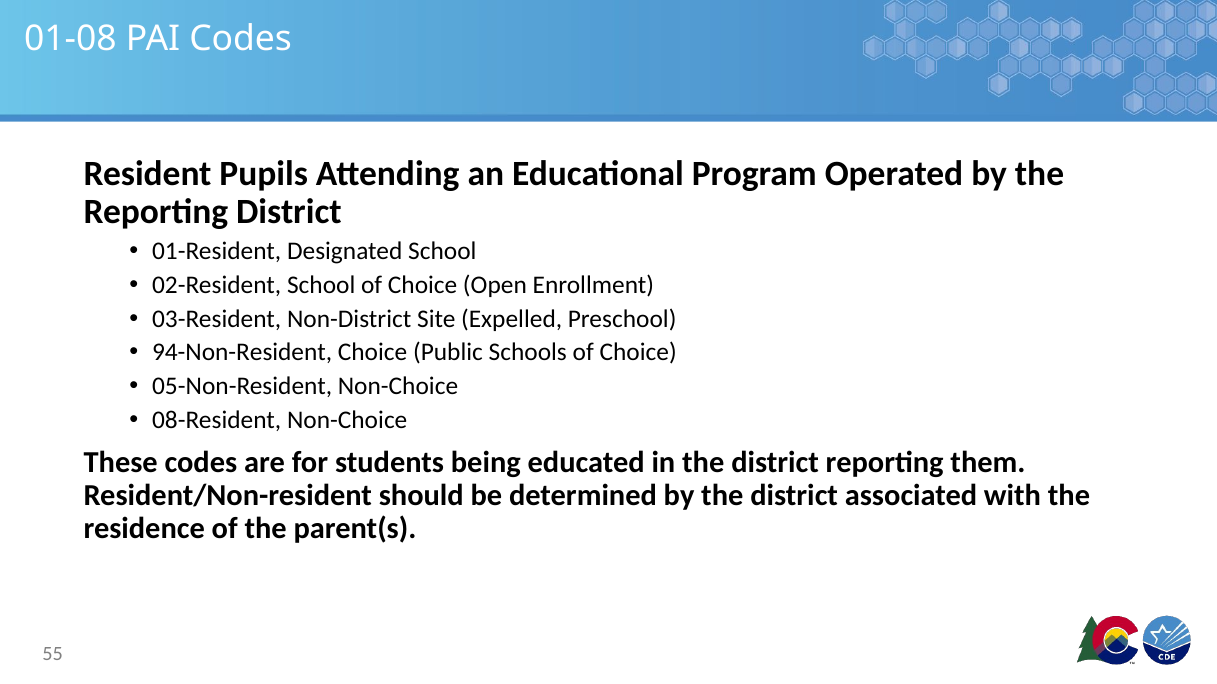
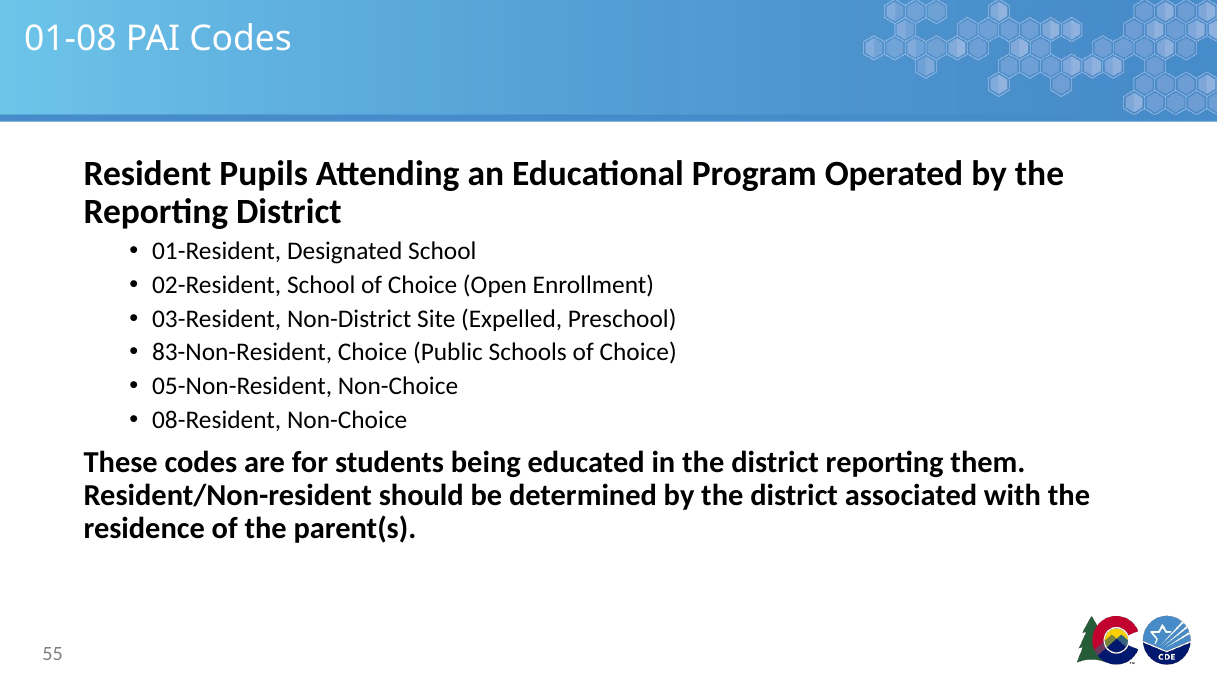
94-Non-Resident: 94-Non-Resident -> 83-Non-Resident
